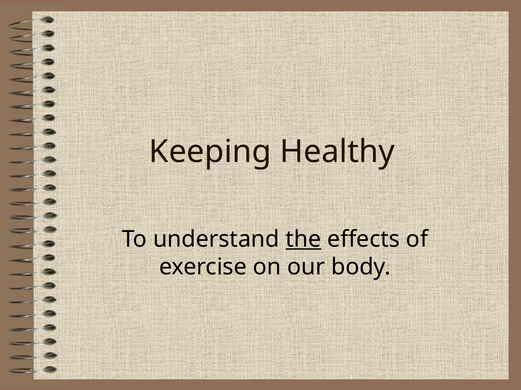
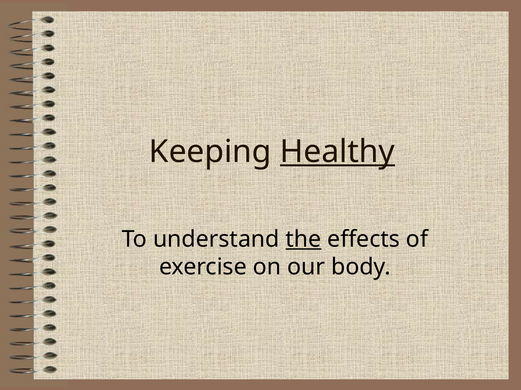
Healthy underline: none -> present
